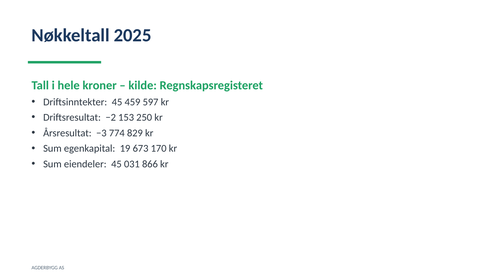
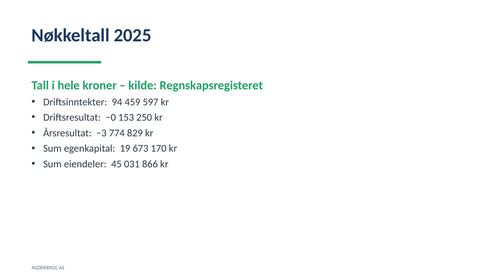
Driftsinntekter 45: 45 -> 94
−2: −2 -> −0
